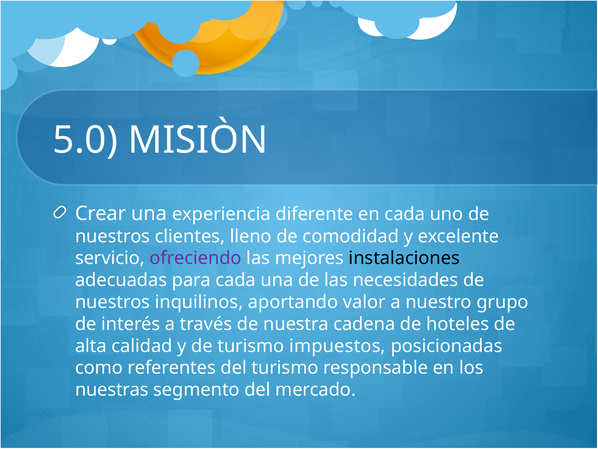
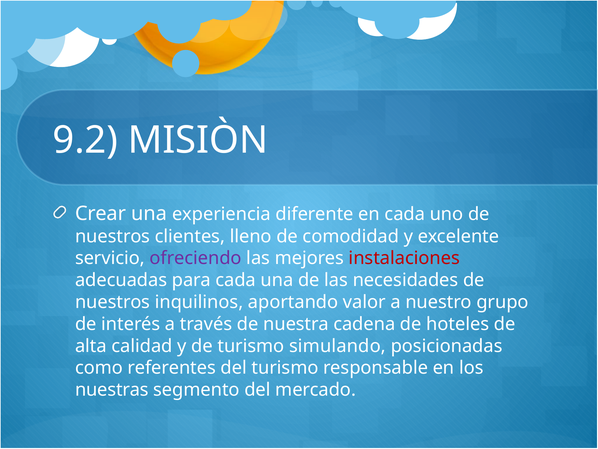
5.0: 5.0 -> 9.2
instalaciones colour: black -> red
impuestos: impuestos -> simulando
